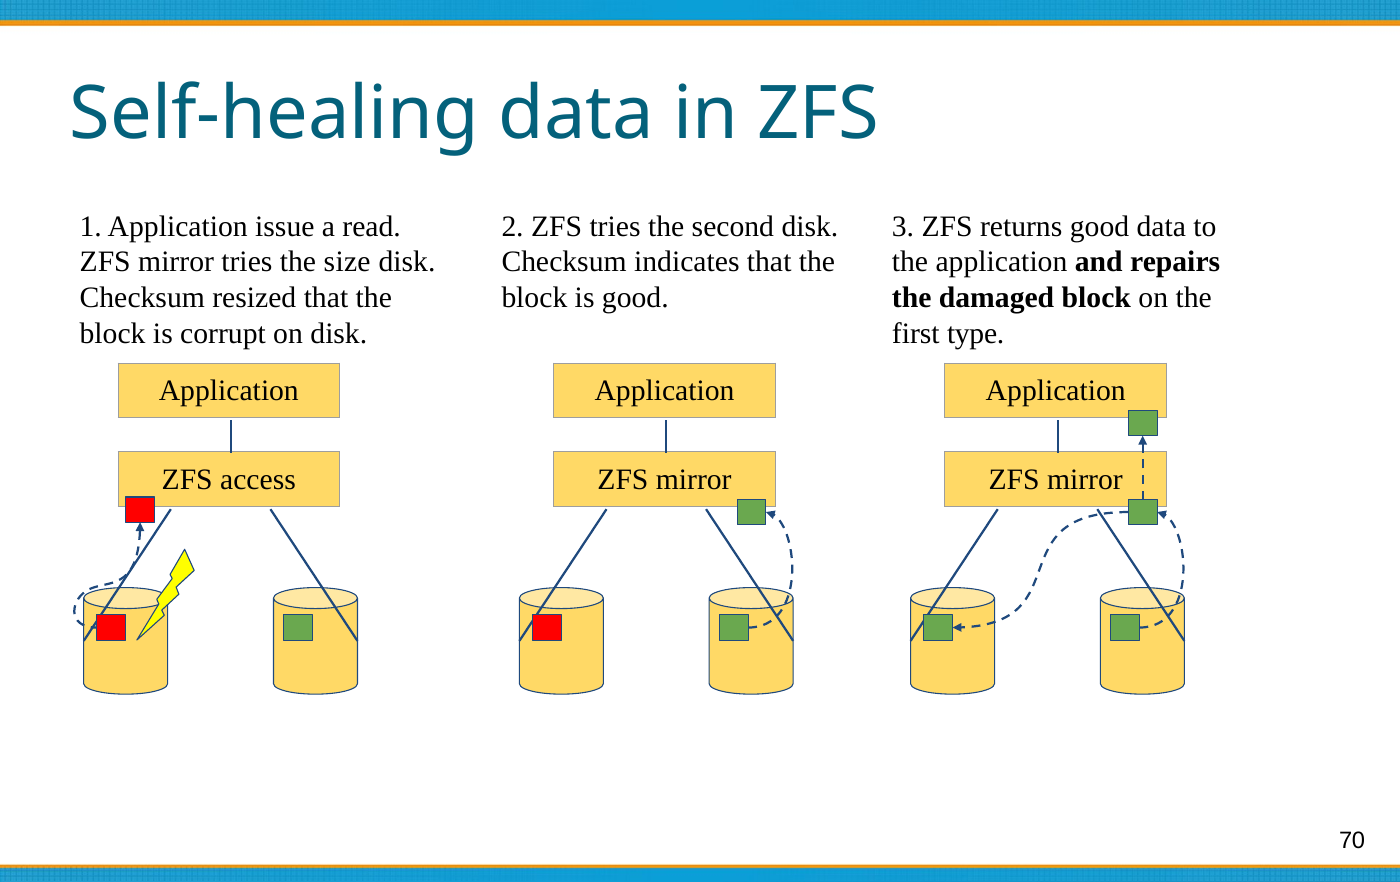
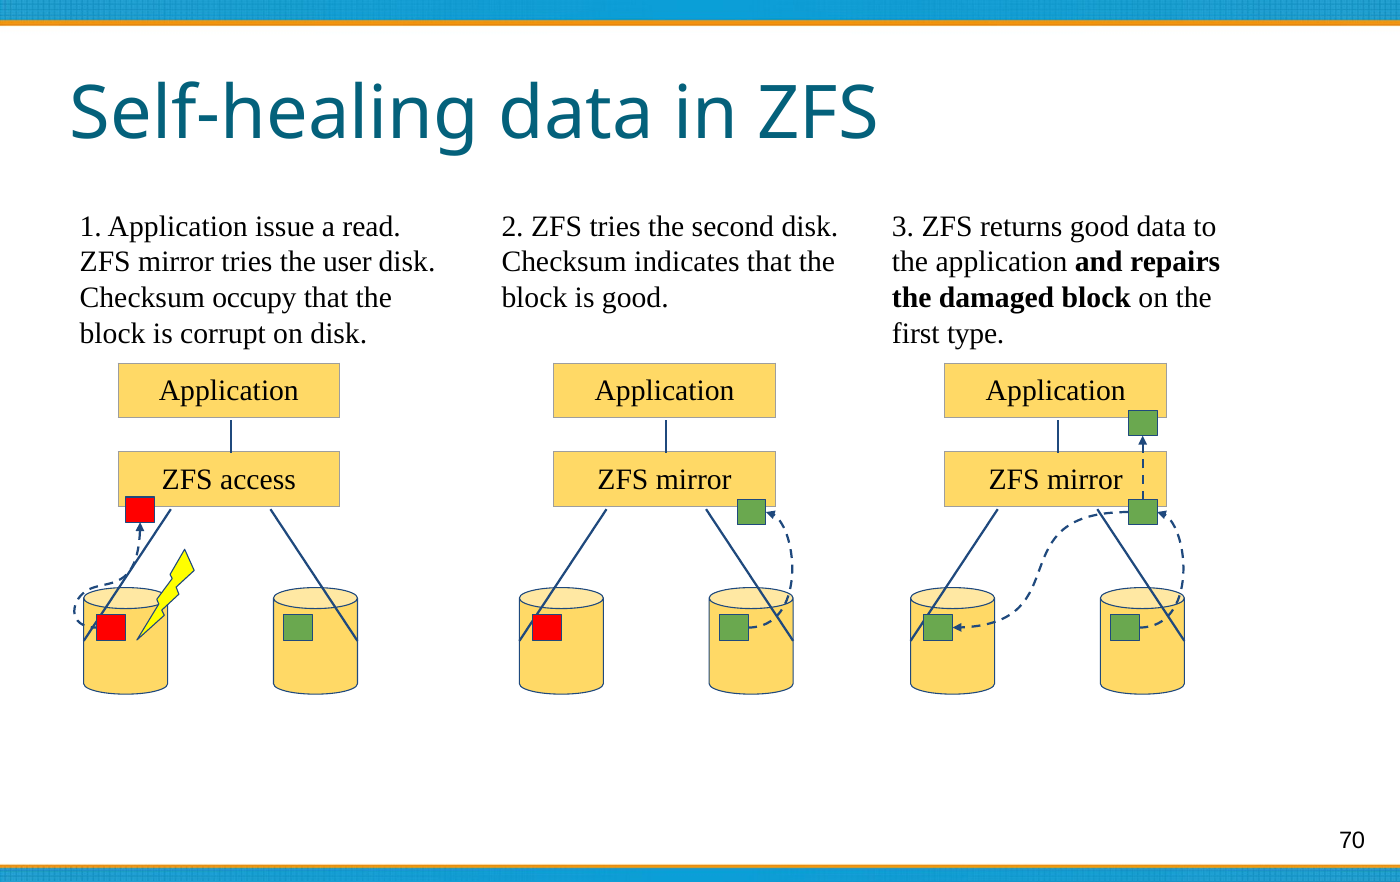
size: size -> user
resized: resized -> occupy
